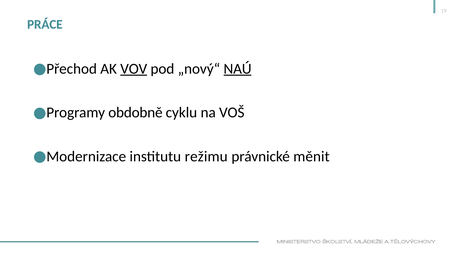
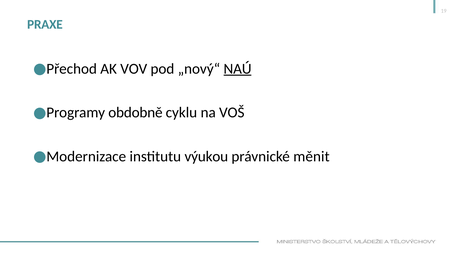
PRÁCE: PRÁCE -> PRAXE
VOV underline: present -> none
režimu: režimu -> výukou
